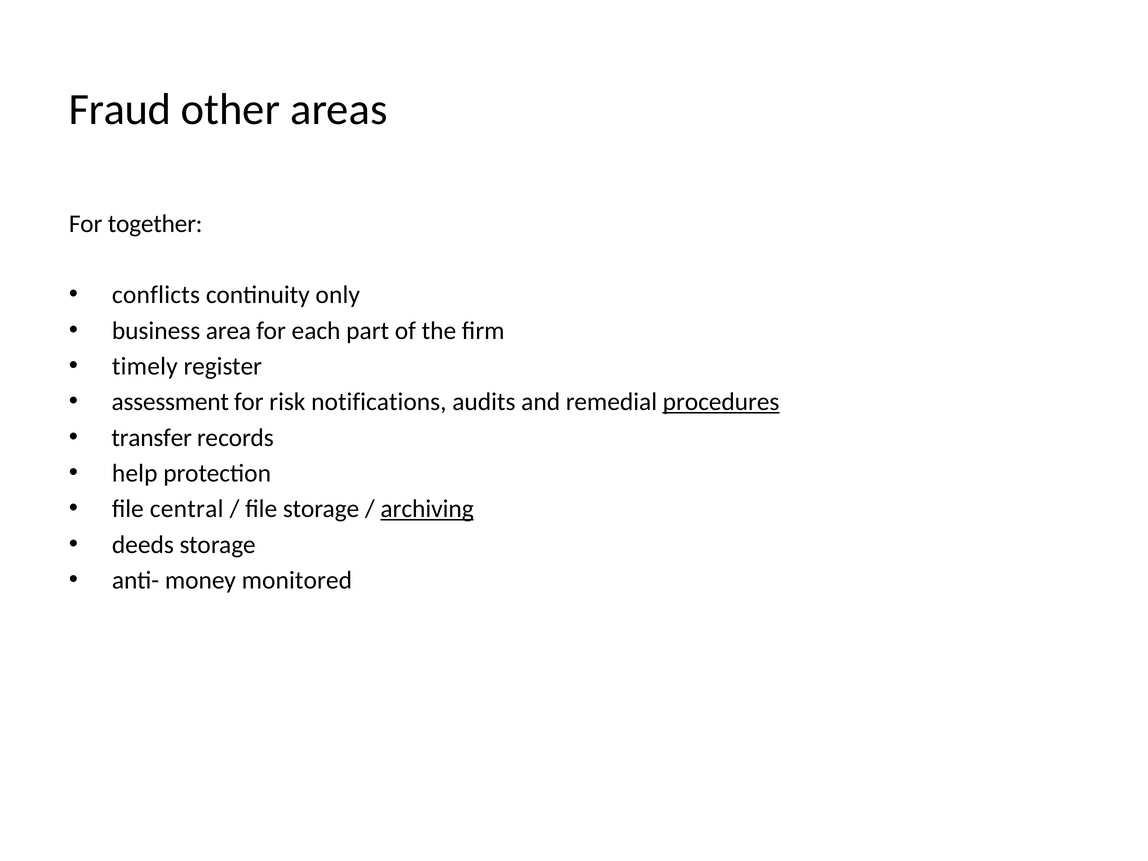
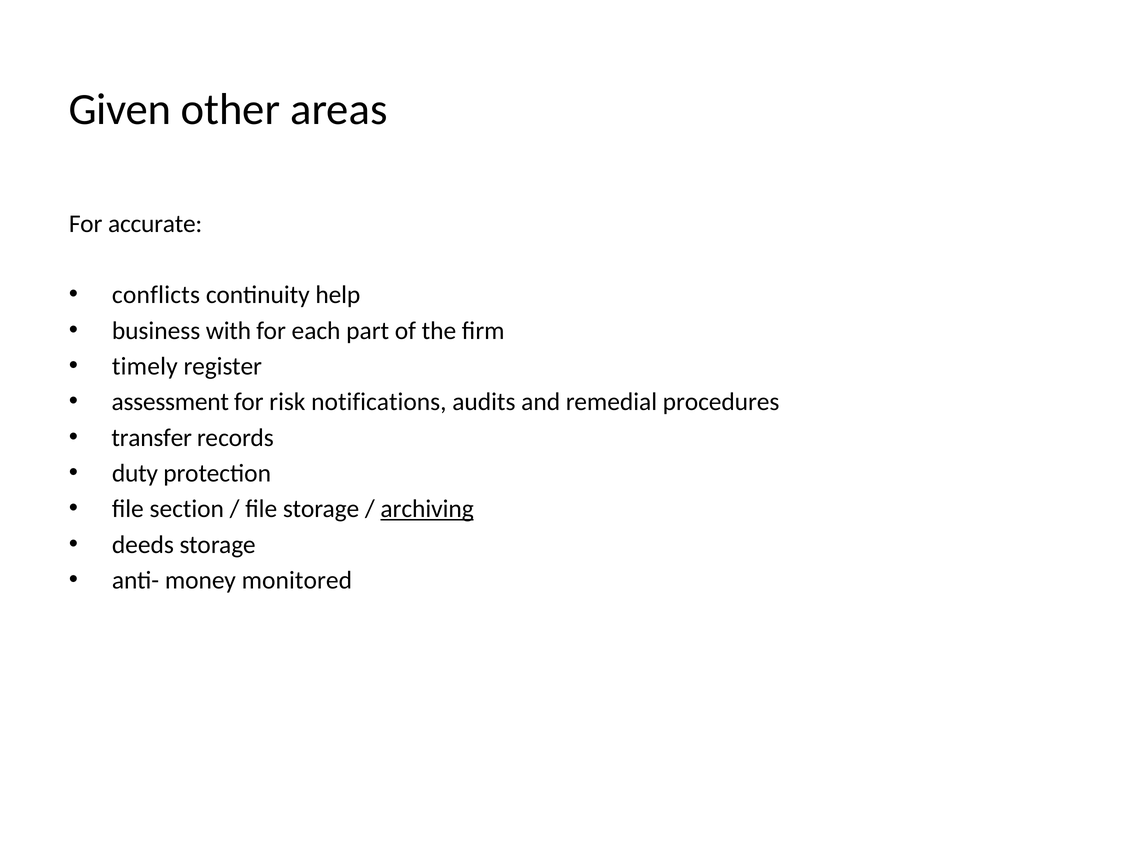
Fraud: Fraud -> Given
together: together -> accurate
only: only -> help
area: area -> with
procedures underline: present -> none
help: help -> duty
central: central -> section
